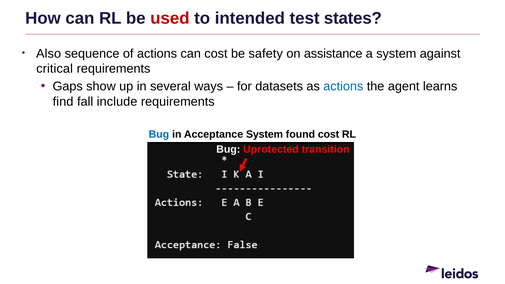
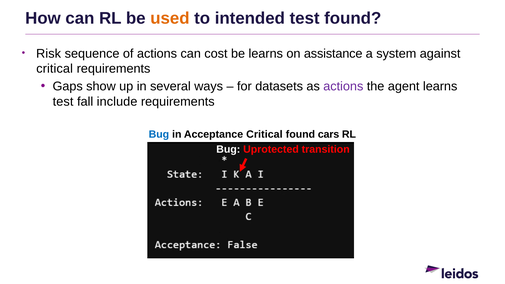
used colour: red -> orange
test states: states -> found
Also: Also -> Risk
be safety: safety -> learns
actions at (343, 86) colour: blue -> purple
find at (63, 102): find -> test
Acceptance System: System -> Critical
found cost: cost -> cars
